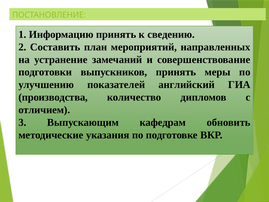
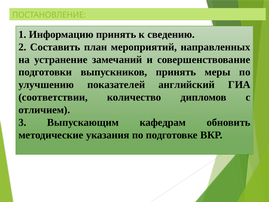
производства: производства -> соответствии
